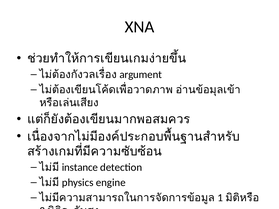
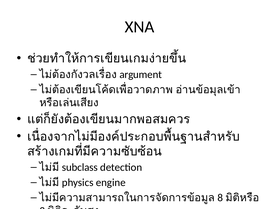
instance: instance -> subclass
1: 1 -> 8
